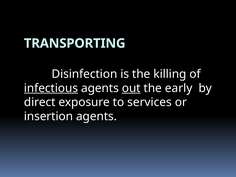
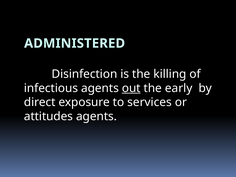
TRANSPORTING: TRANSPORTING -> ADMINISTERED
infectious underline: present -> none
insertion: insertion -> attitudes
